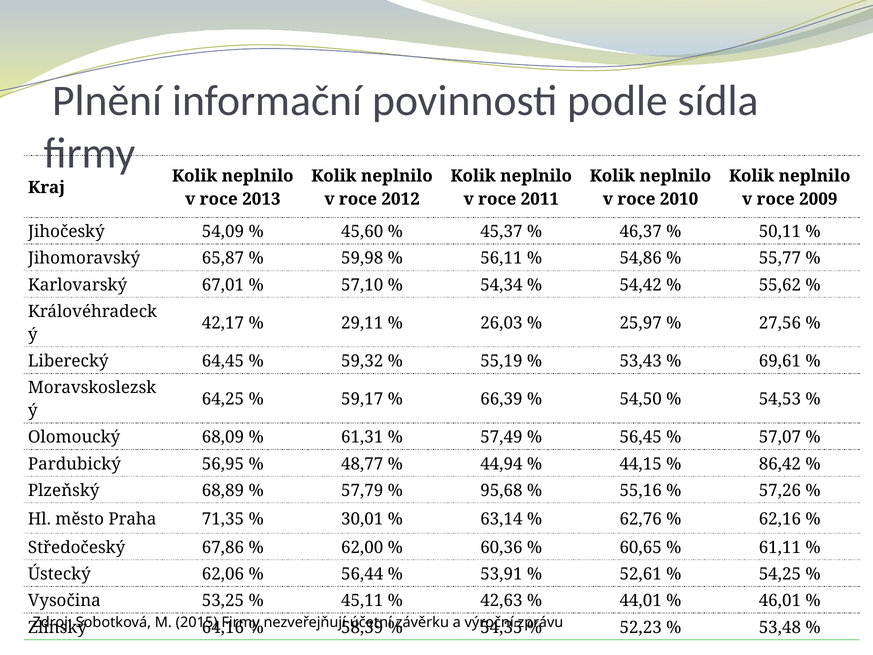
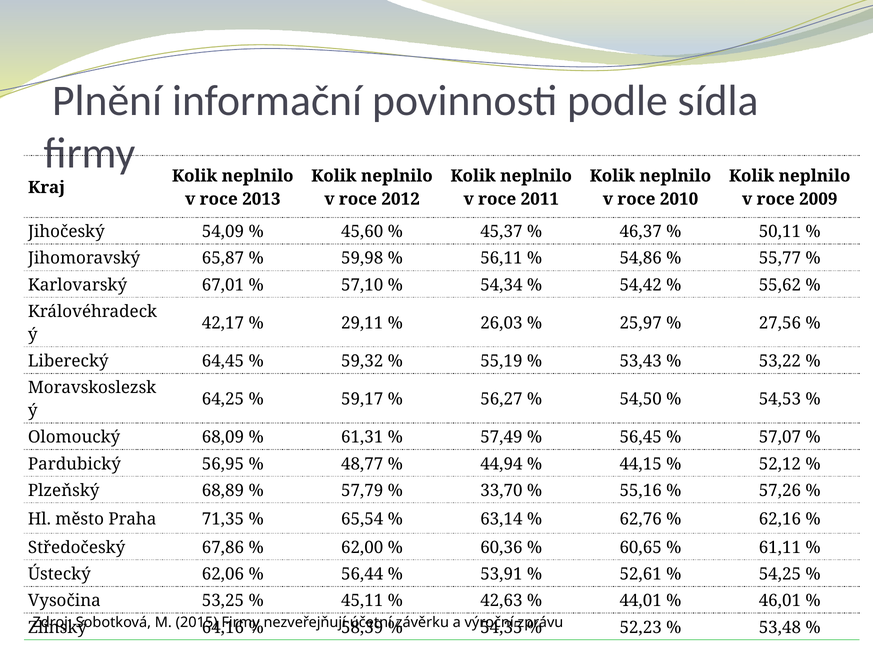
69,61: 69,61 -> 53,22
66,39: 66,39 -> 56,27
86,42: 86,42 -> 52,12
95,68: 95,68 -> 33,70
30,01: 30,01 -> 65,54
